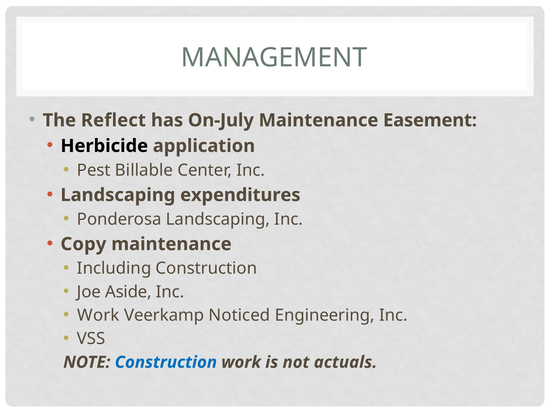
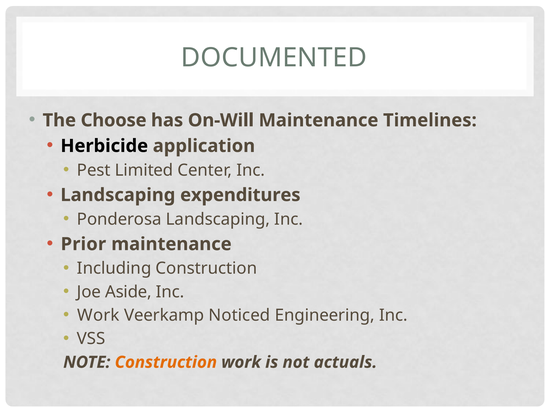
MANAGEMENT: MANAGEMENT -> DOCUMENTED
Reflect: Reflect -> Choose
On-July: On-July -> On-Will
Easement: Easement -> Timelines
Billable: Billable -> Limited
Copy: Copy -> Prior
Construction at (166, 363) colour: blue -> orange
